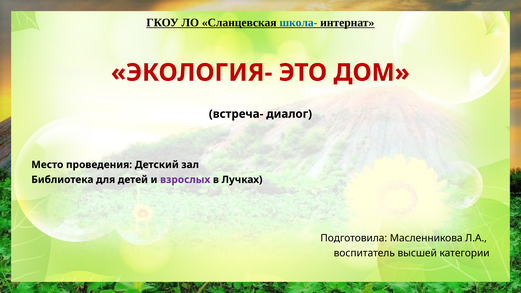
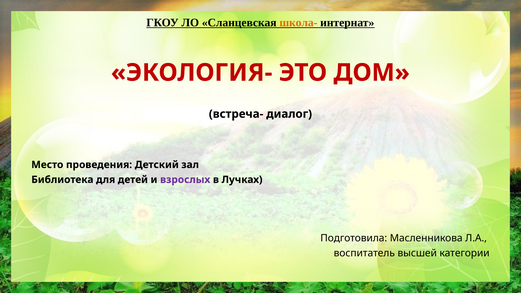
школа- colour: blue -> orange
